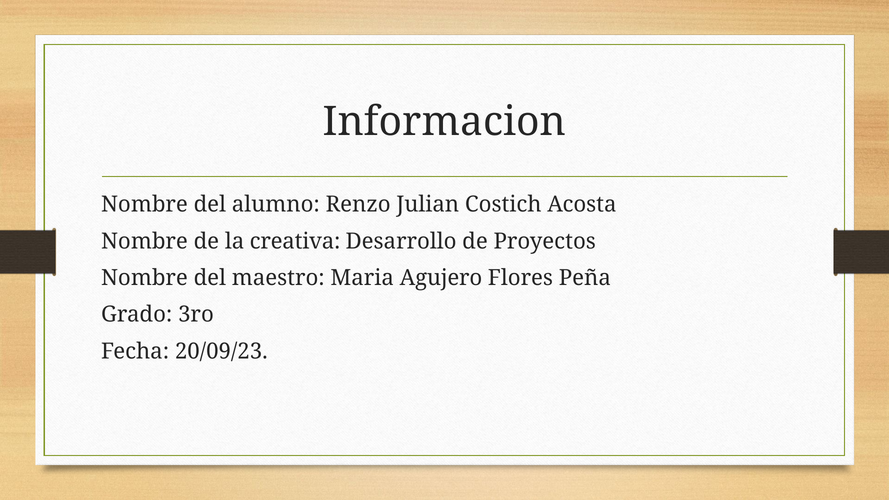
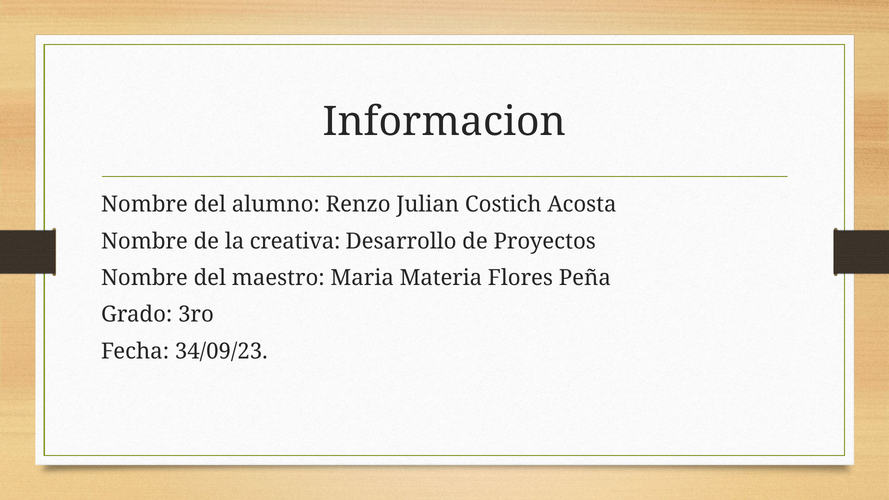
Agujero: Agujero -> Materia
20/09/23: 20/09/23 -> 34/09/23
